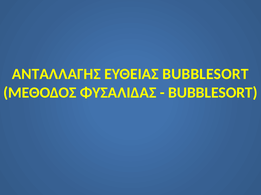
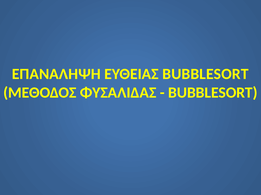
ΑΝΤΑΛΛΑΓΗΣ: ΑΝΤΑΛΛΑΓΗΣ -> ΕΠΑΝΑΛΗΨΗ
